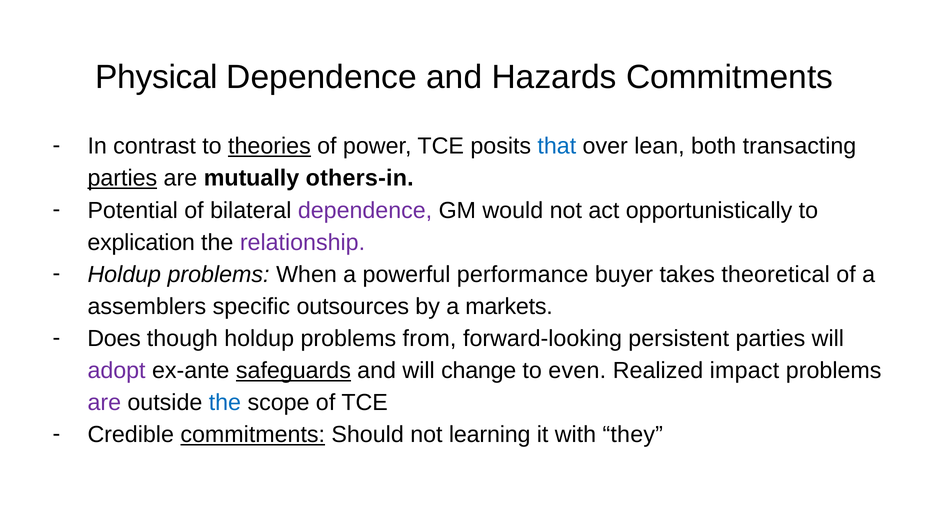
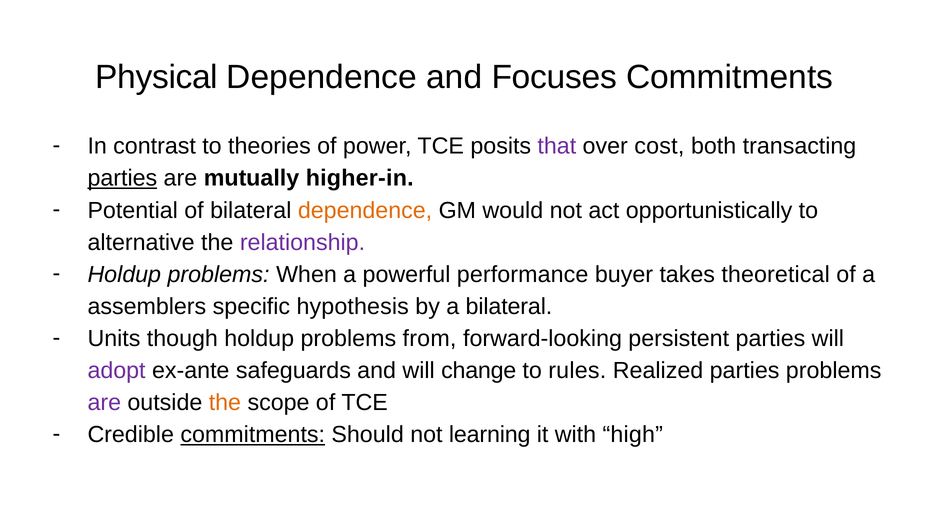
Hazards: Hazards -> Focuses
theories underline: present -> none
that colour: blue -> purple
lean: lean -> cost
others-in: others-in -> higher-in
dependence at (365, 210) colour: purple -> orange
explication: explication -> alternative
outsources: outsources -> hypothesis
a markets: markets -> bilateral
Does: Does -> Units
safeguards underline: present -> none
even: even -> rules
Realized impact: impact -> parties
the at (225, 403) colour: blue -> orange
they: they -> high
